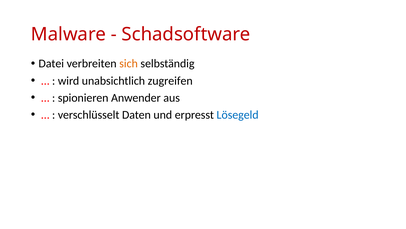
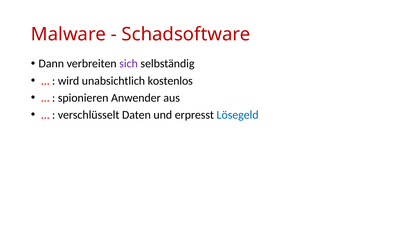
Datei: Datei -> Dann
sich colour: orange -> purple
zugreifen: zugreifen -> kostenlos
